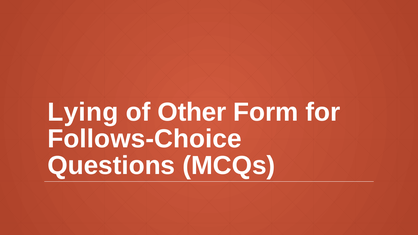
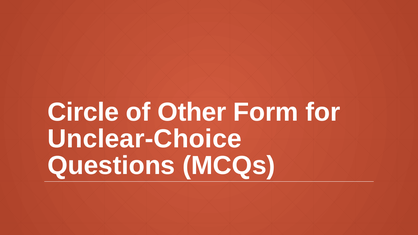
Lying: Lying -> Circle
Follows-Choice: Follows-Choice -> Unclear-Choice
